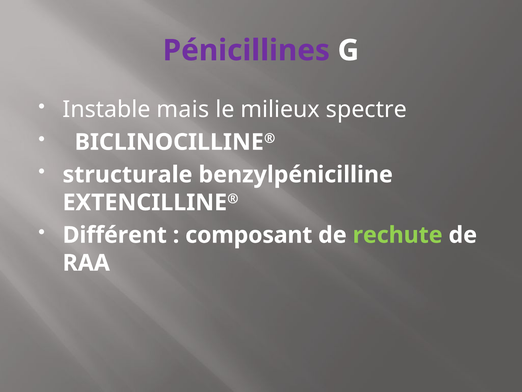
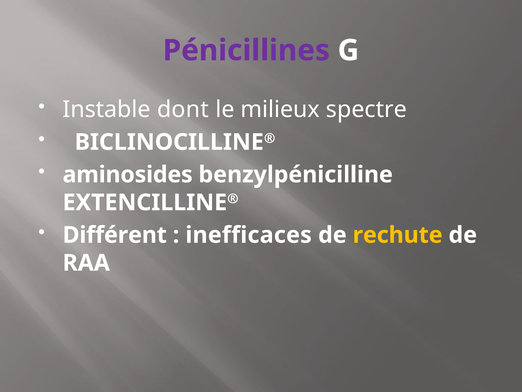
mais: mais -> dont
structurale: structurale -> aminosides
composant: composant -> inefficaces
rechute colour: light green -> yellow
